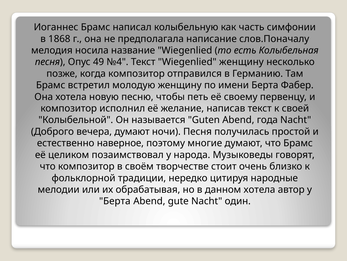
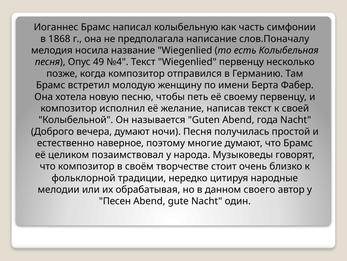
Wiegenlied женщину: женщину -> первенцу
данном хотела: хотела -> своего
Берта at (115, 201): Берта -> Песен
